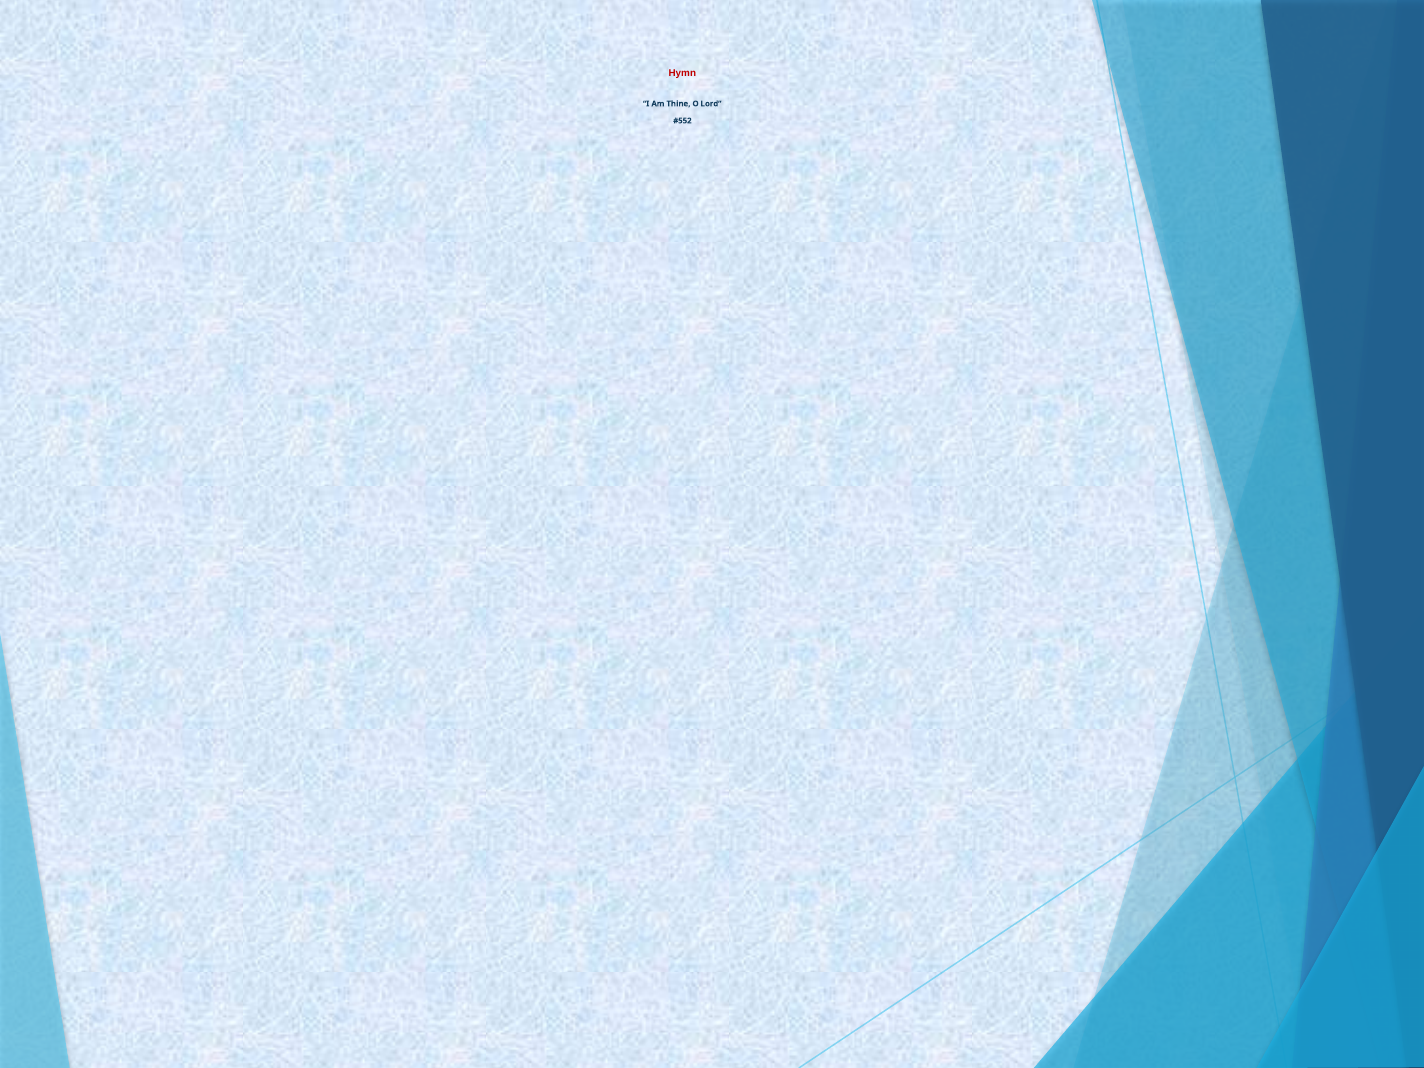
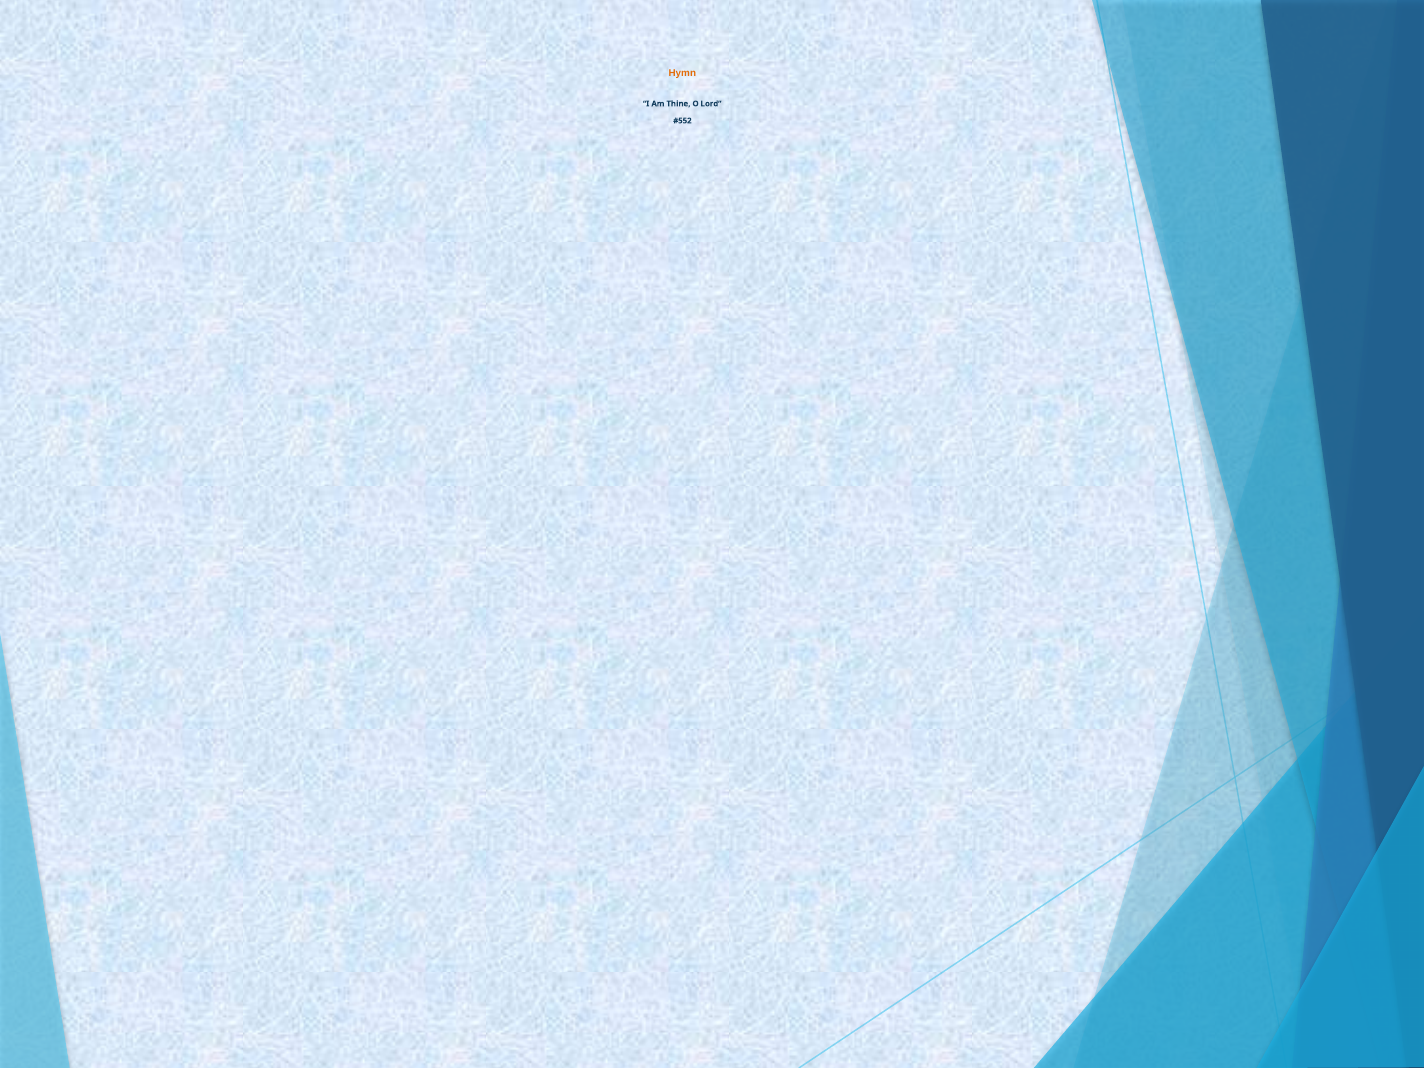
Hymn colour: red -> orange
